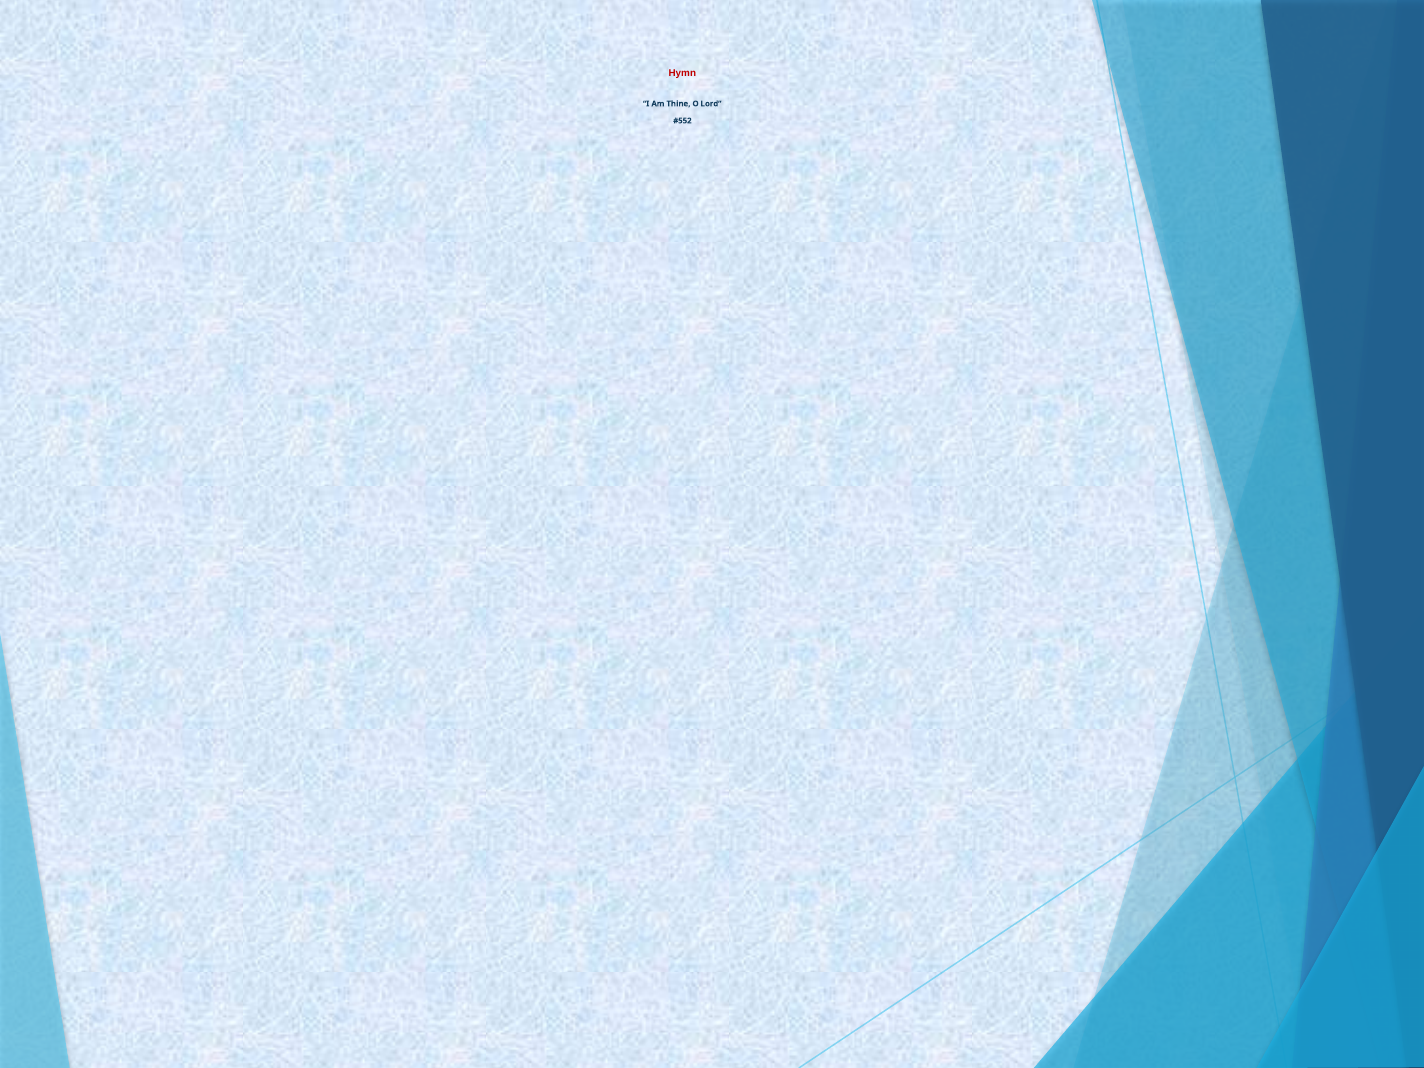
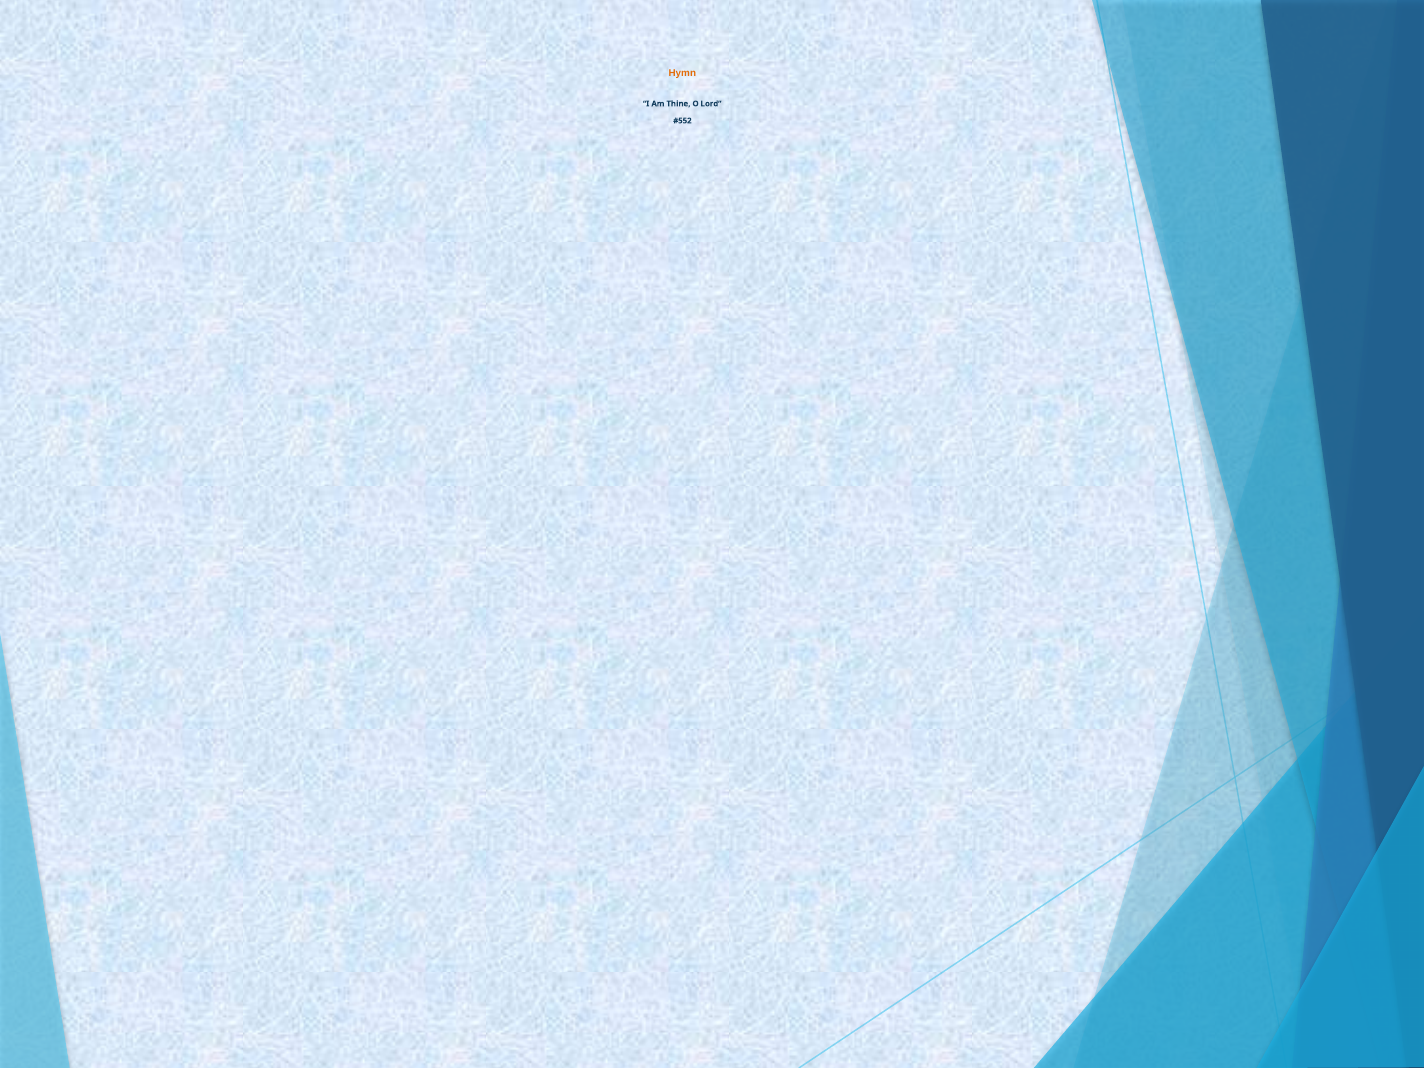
Hymn colour: red -> orange
